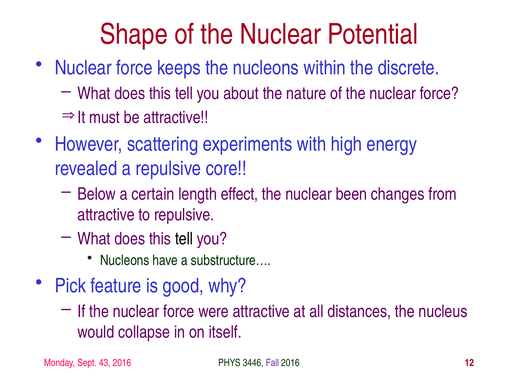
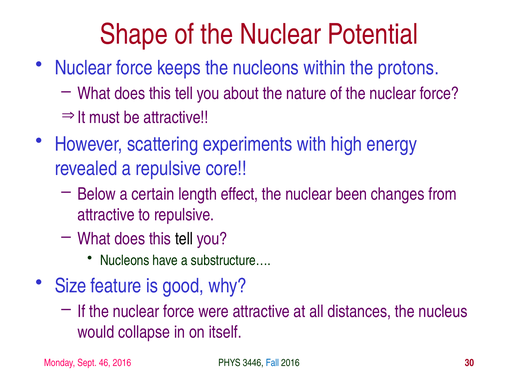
discrete: discrete -> protons
Pick: Pick -> Size
43: 43 -> 46
Fall colour: purple -> blue
12: 12 -> 30
